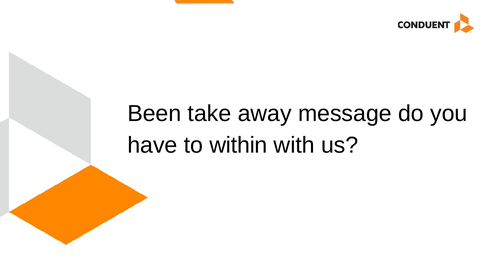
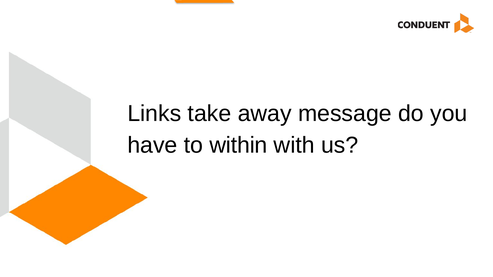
Been: Been -> Links
